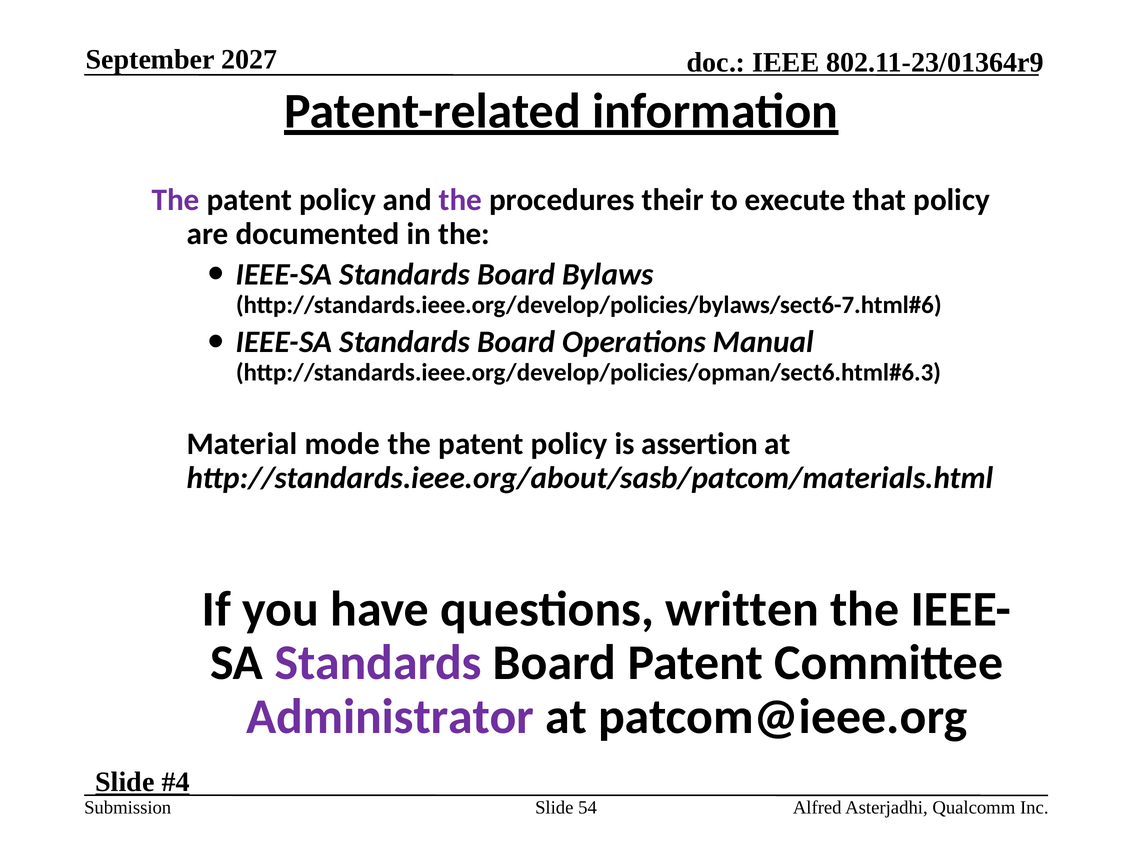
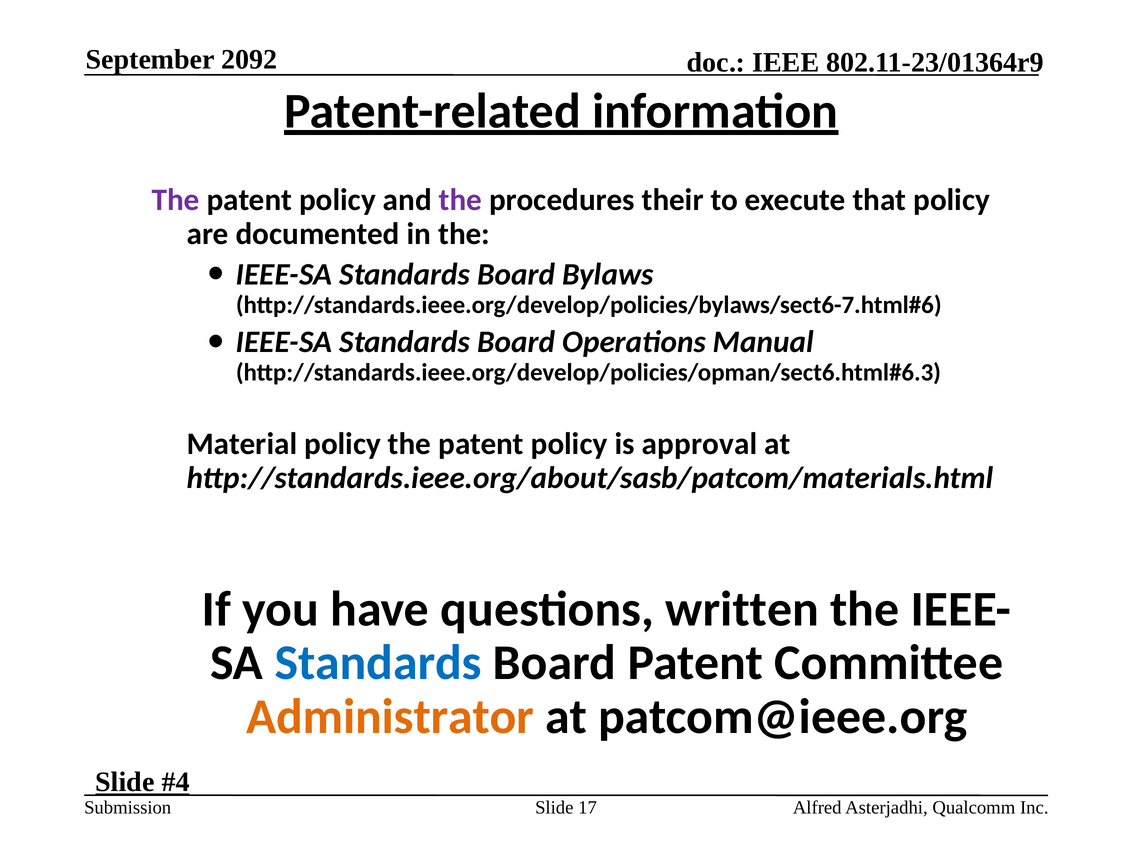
2027: 2027 -> 2092
Material mode: mode -> policy
assertion: assertion -> approval
Standards at (378, 663) colour: purple -> blue
Administrator colour: purple -> orange
54: 54 -> 17
